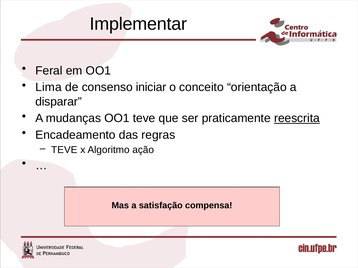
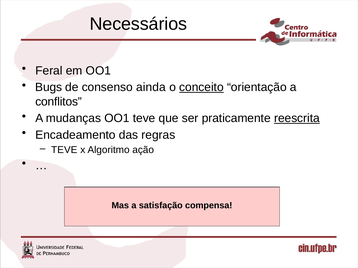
Implementar: Implementar -> Necessários
Lima: Lima -> Bugs
iniciar: iniciar -> ainda
conceito underline: none -> present
disparar: disparar -> conflitos
